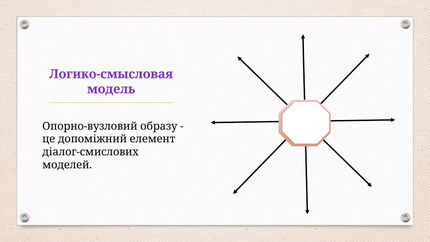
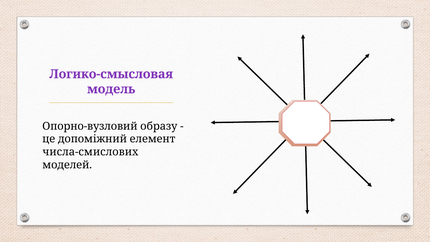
діалог-смислових: діалог-смислових -> числа-смислових
